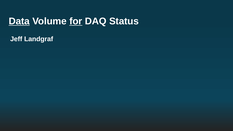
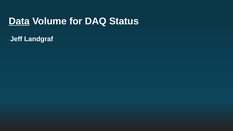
for underline: present -> none
